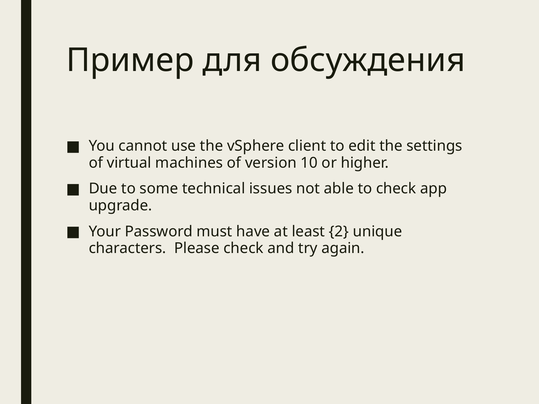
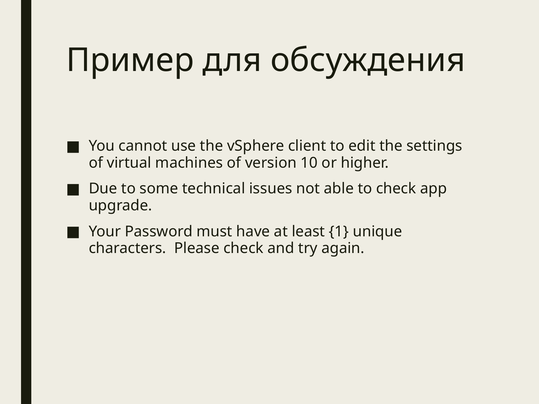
2: 2 -> 1
